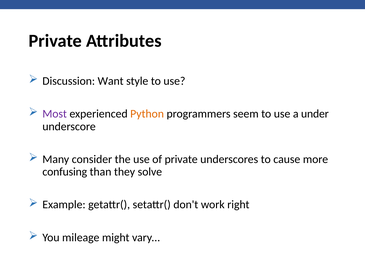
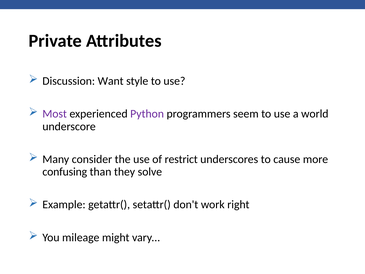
Python colour: orange -> purple
under: under -> world
of private: private -> restrict
